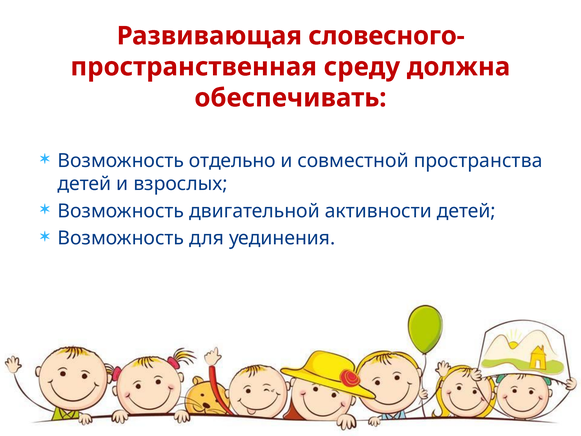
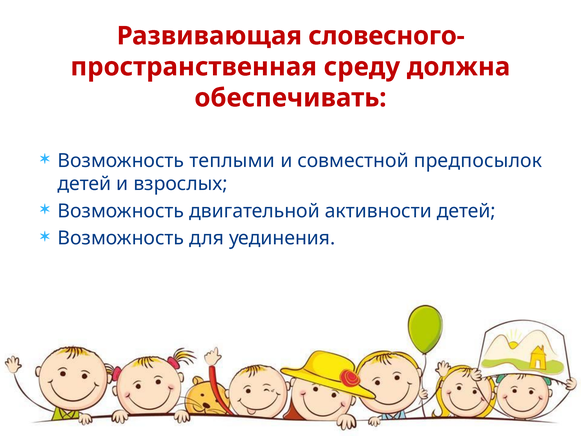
отдельно: отдельно -> теплыми
пространства: пространства -> предпосылок
